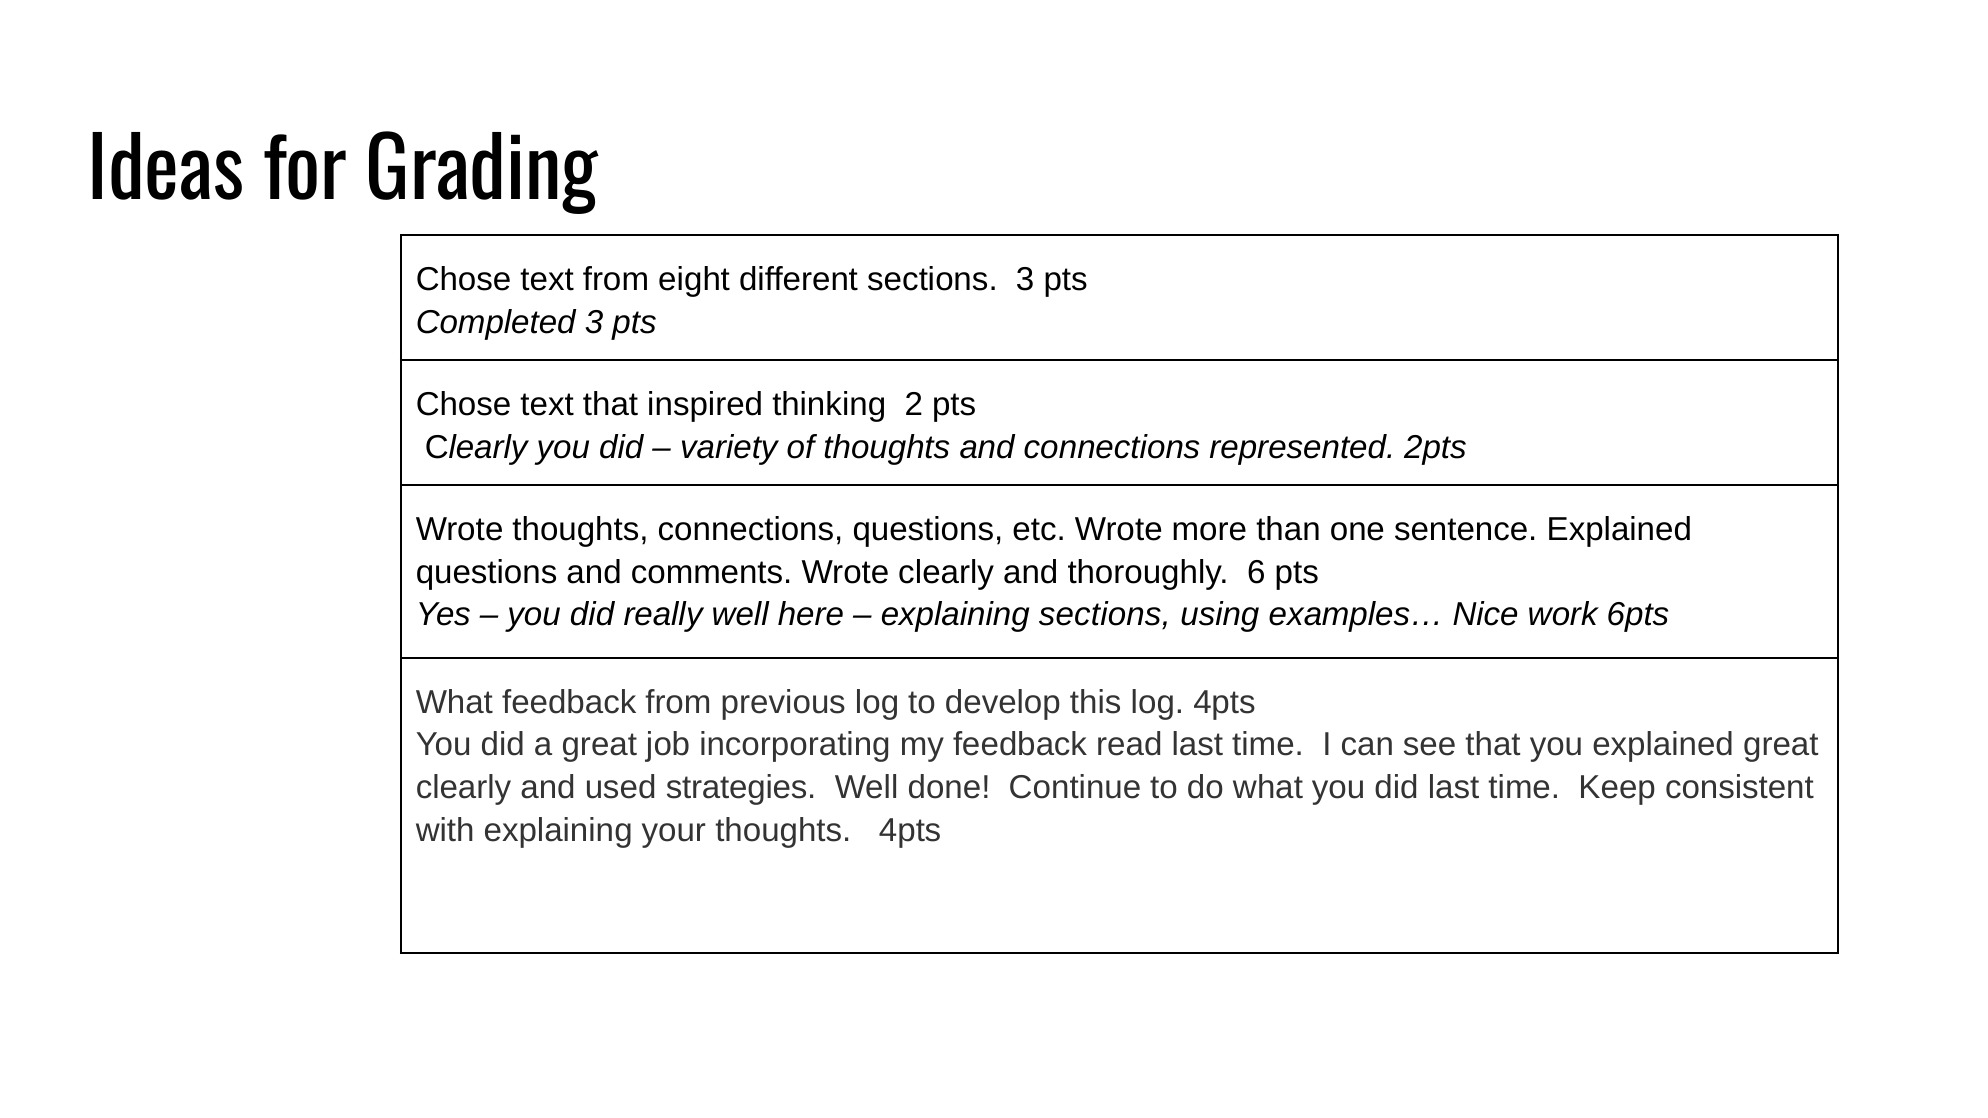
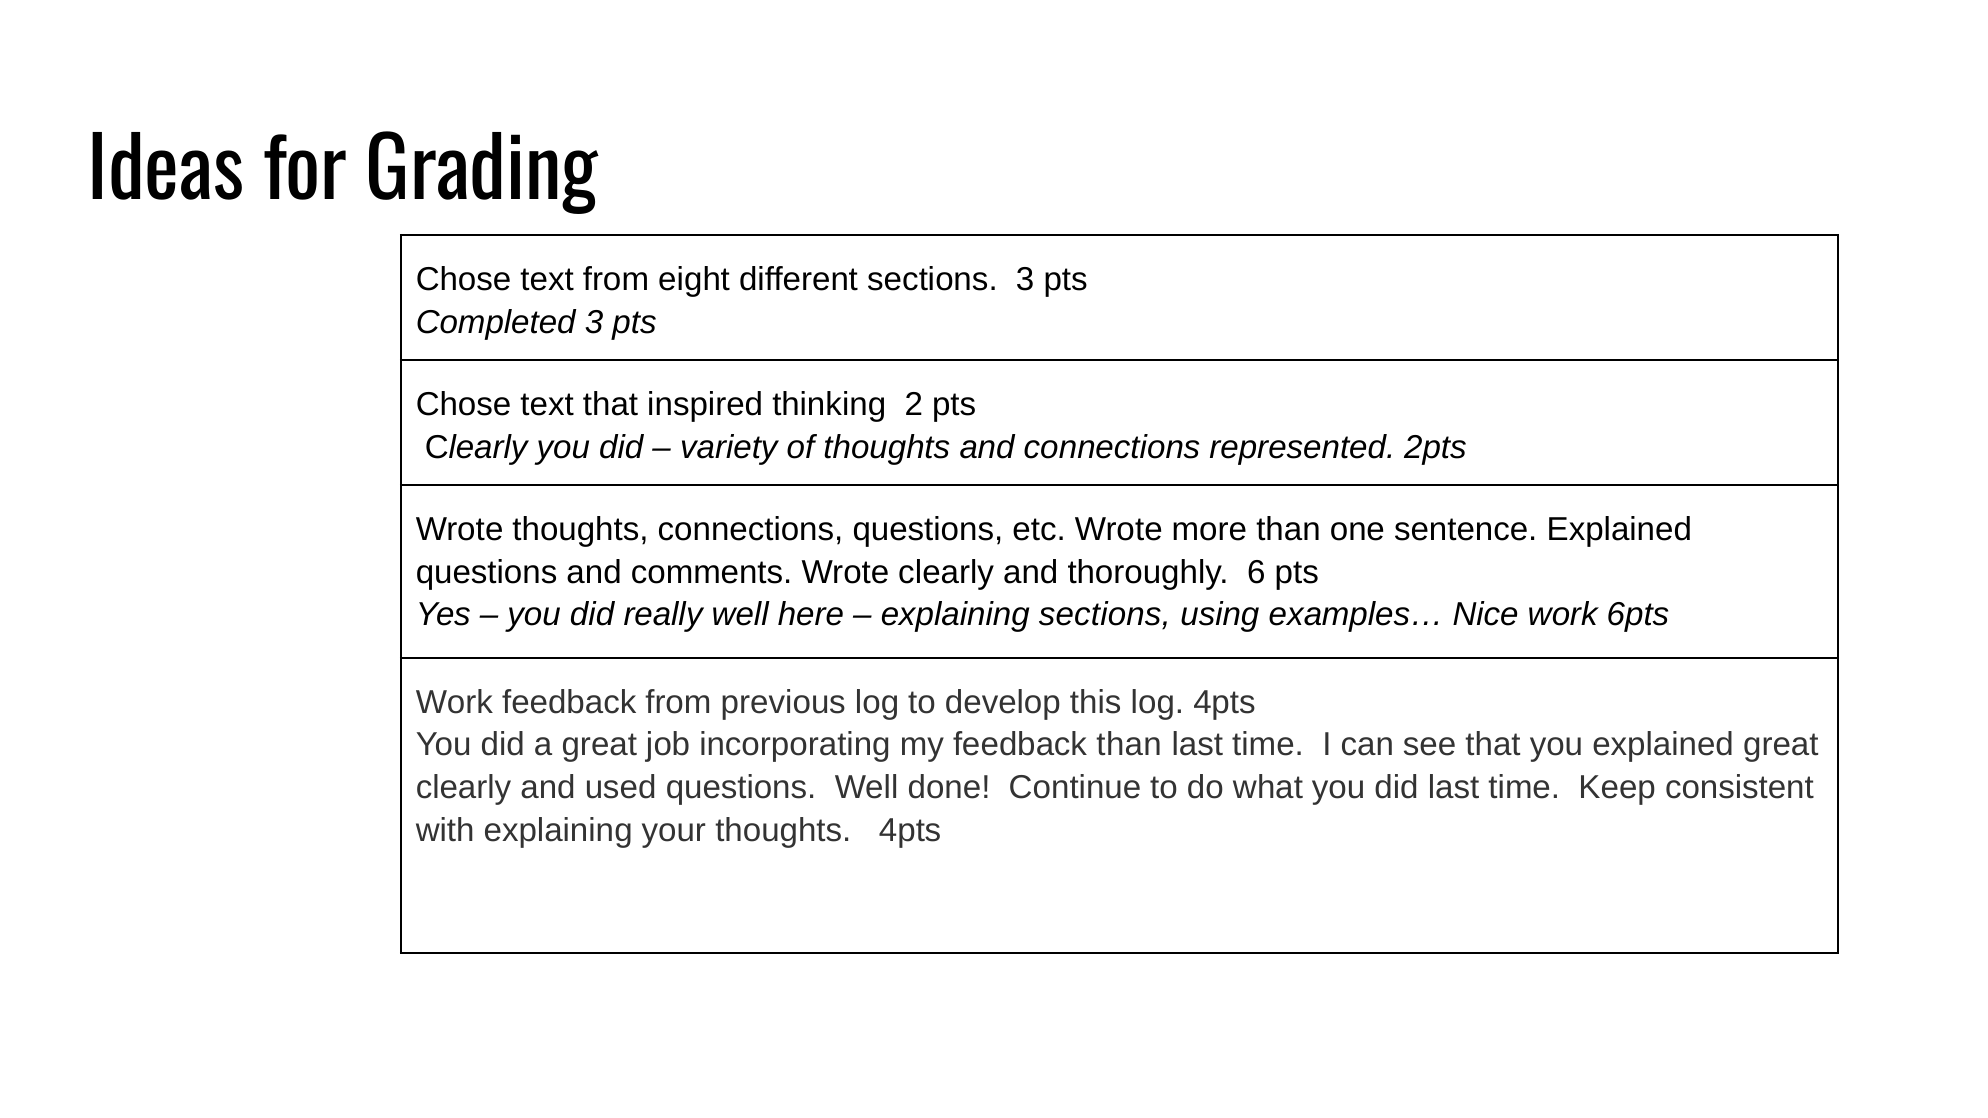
What at (454, 702): What -> Work
feedback read: read -> than
used strategies: strategies -> questions
